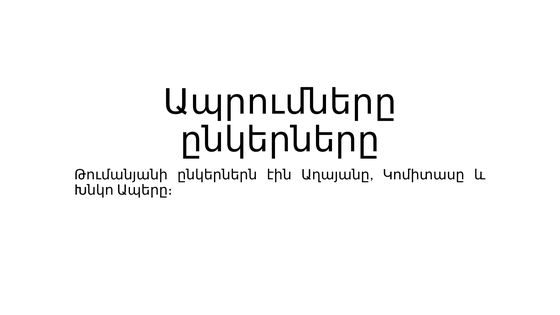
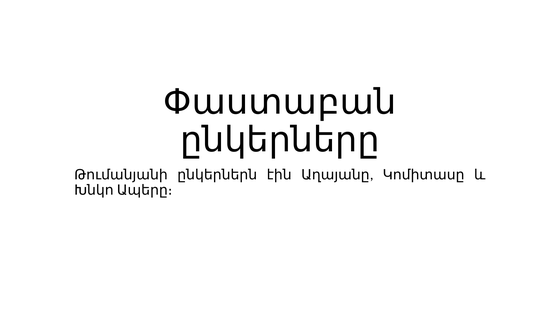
Ապրումները: Ապրումները -> Փաստաբան
